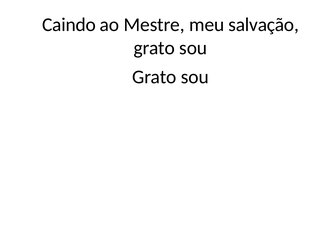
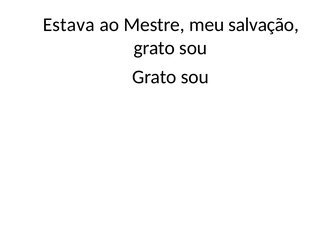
Caindo: Caindo -> Estava
